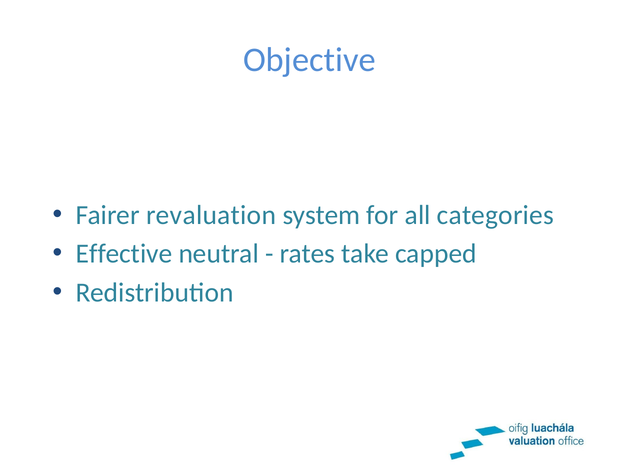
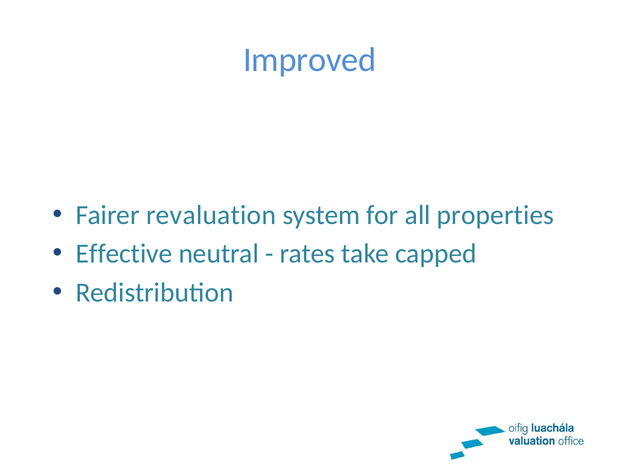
Objective: Objective -> Improved
categories: categories -> properties
